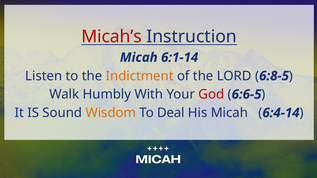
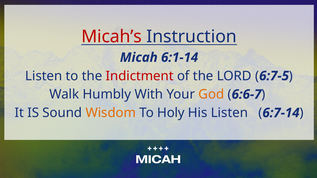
Indictment colour: orange -> red
6:8-5: 6:8-5 -> 6:7-5
God colour: red -> orange
6:6-5: 6:6-5 -> 6:6-7
Deal: Deal -> Holy
His Micah: Micah -> Listen
6:4-14: 6:4-14 -> 6:7-14
